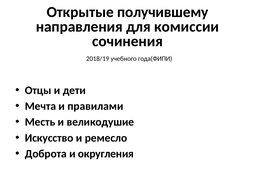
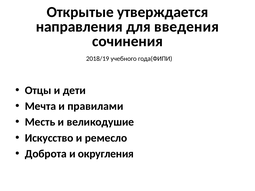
получившему: получившему -> утверждается
комиссии: комиссии -> введения
